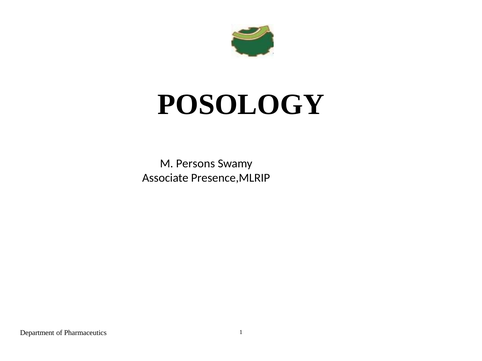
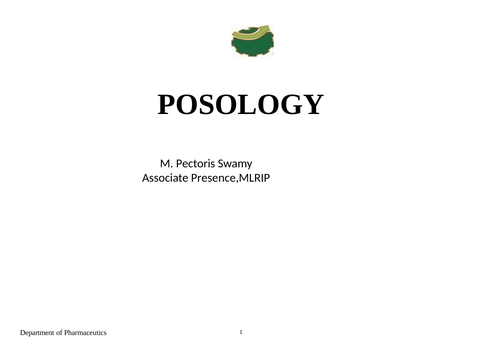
Persons: Persons -> Pectoris
